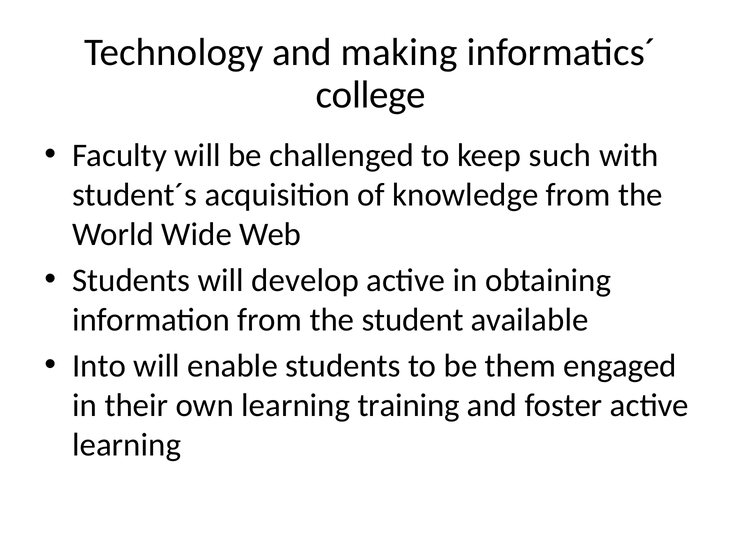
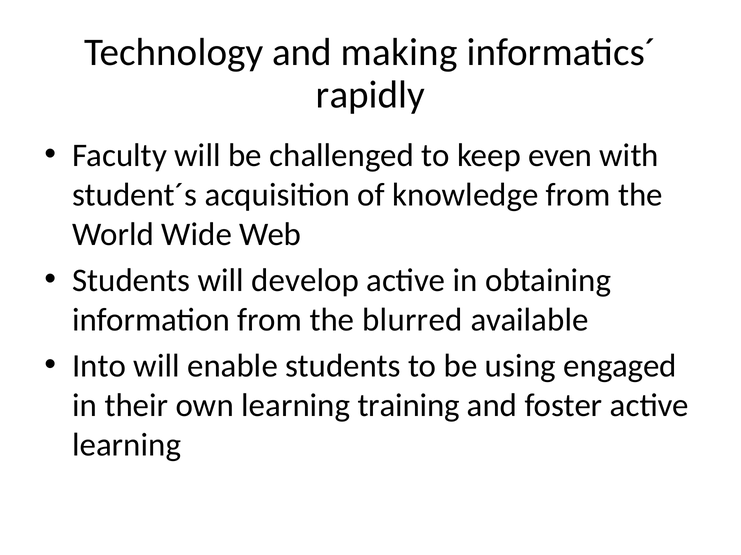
college: college -> rapidly
such: such -> even
student: student -> blurred
them: them -> using
